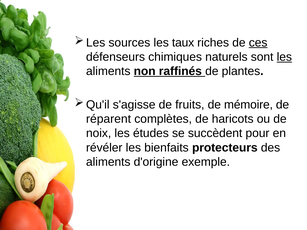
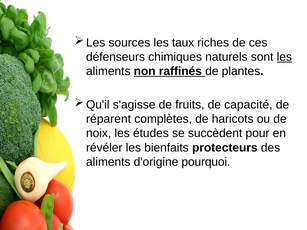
ces underline: present -> none
mémoire: mémoire -> capacité
exemple: exemple -> pourquoi
